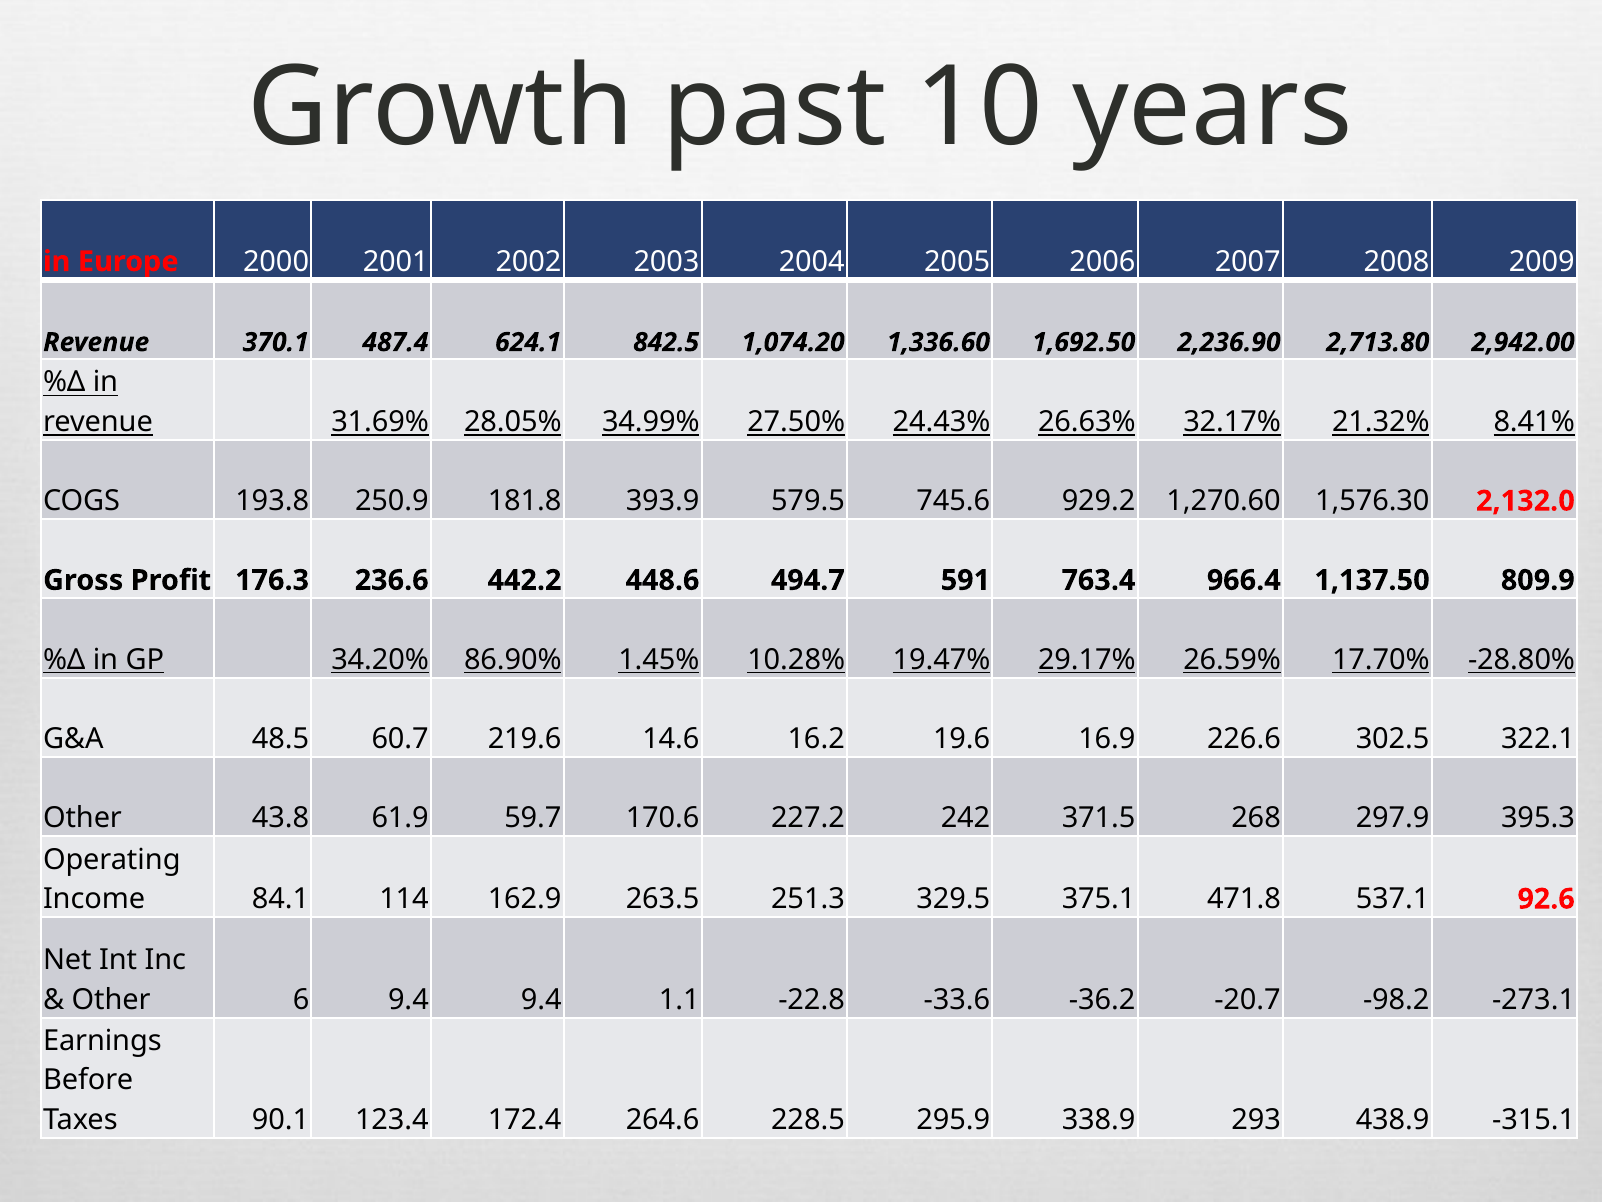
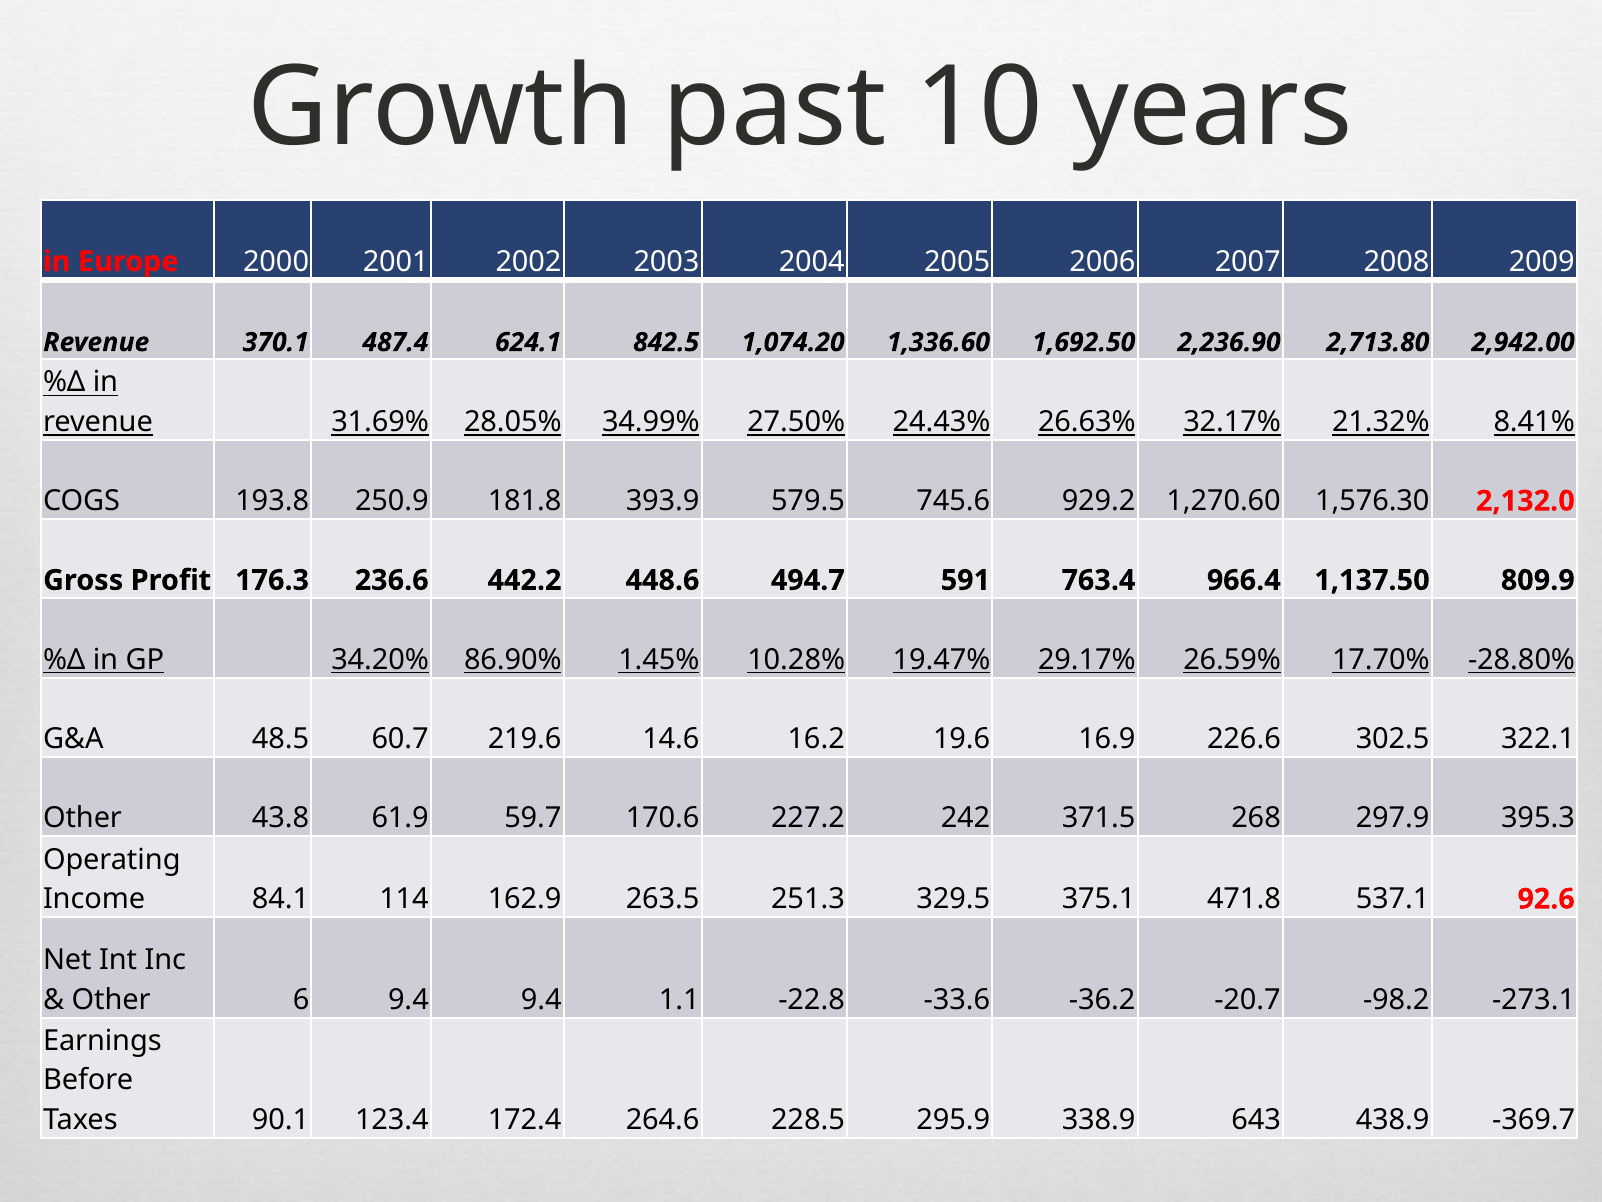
293: 293 -> 643
-315.1: -315.1 -> -369.7
